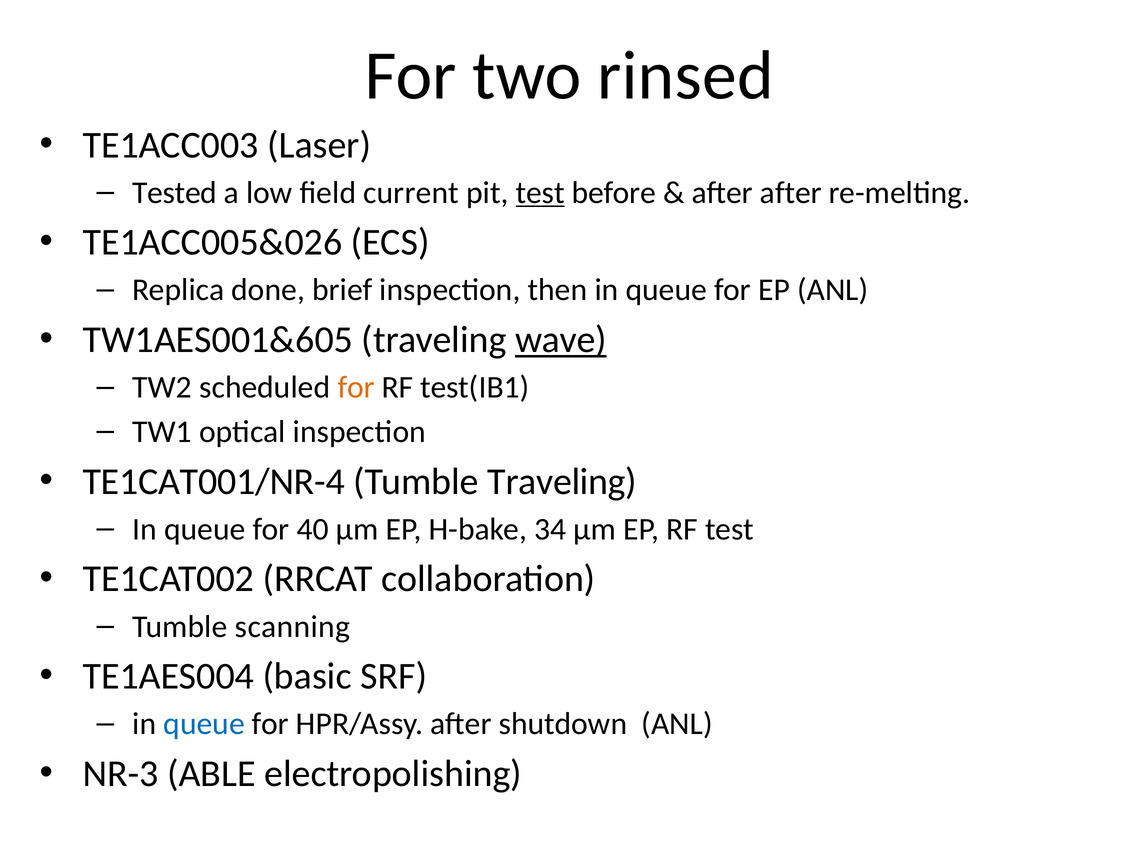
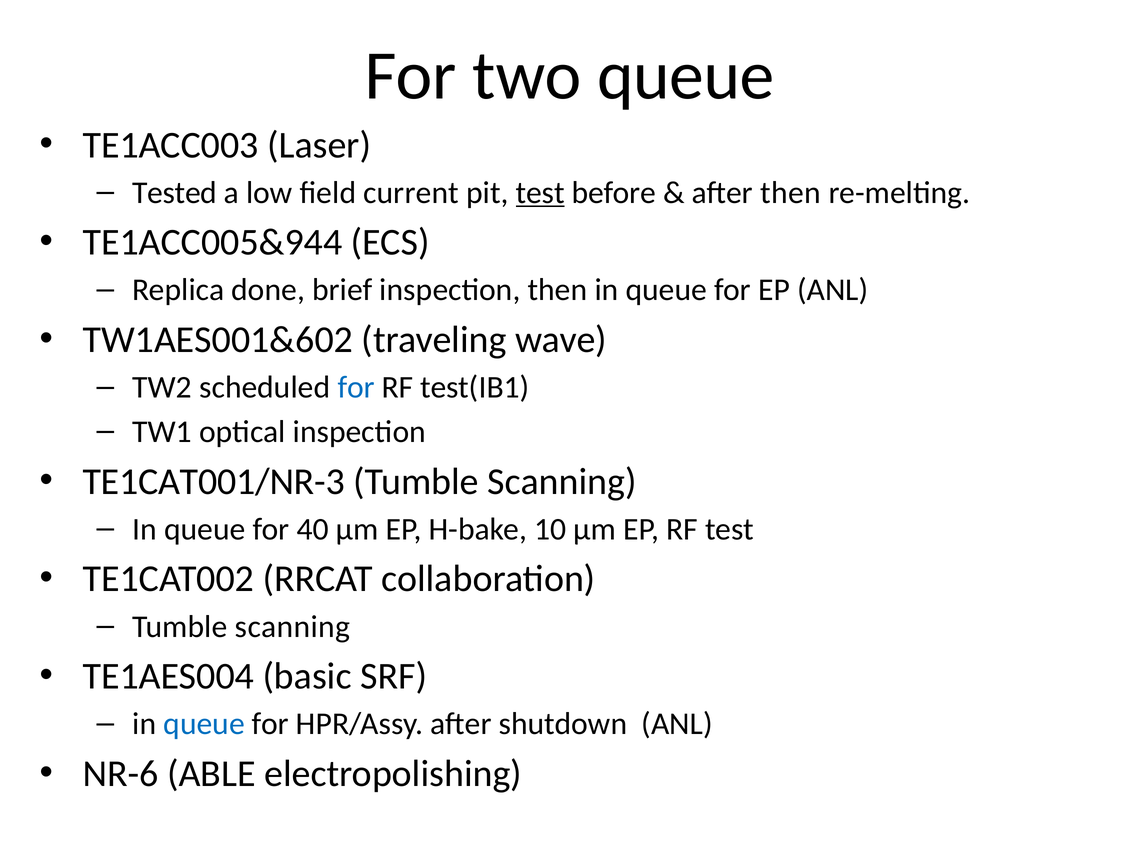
two rinsed: rinsed -> queue
after after: after -> then
TE1ACC005&026: TE1ACC005&026 -> TE1ACC005&944
TW1AES001&605: TW1AES001&605 -> TW1AES001&602
wave underline: present -> none
for at (356, 388) colour: orange -> blue
TE1CAT001/NR-4: TE1CAT001/NR-4 -> TE1CAT001/NR-3
Traveling at (562, 482): Traveling -> Scanning
34: 34 -> 10
NR-3: NR-3 -> NR-6
